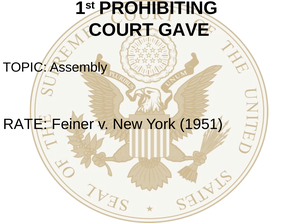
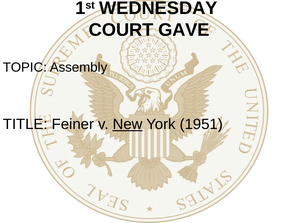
PROHIBITING: PROHIBITING -> WEDNESDAY
RATE: RATE -> TITLE
New underline: none -> present
